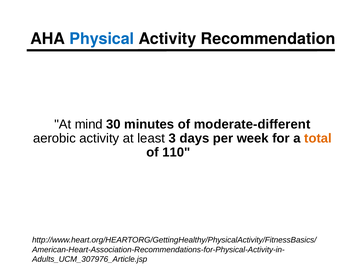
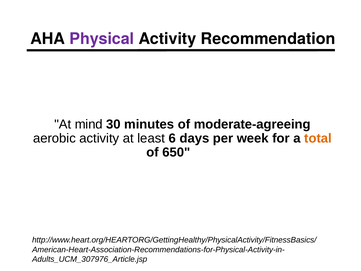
Physical colour: blue -> purple
moderate-different: moderate-different -> moderate-agreeing
3: 3 -> 6
110: 110 -> 650
